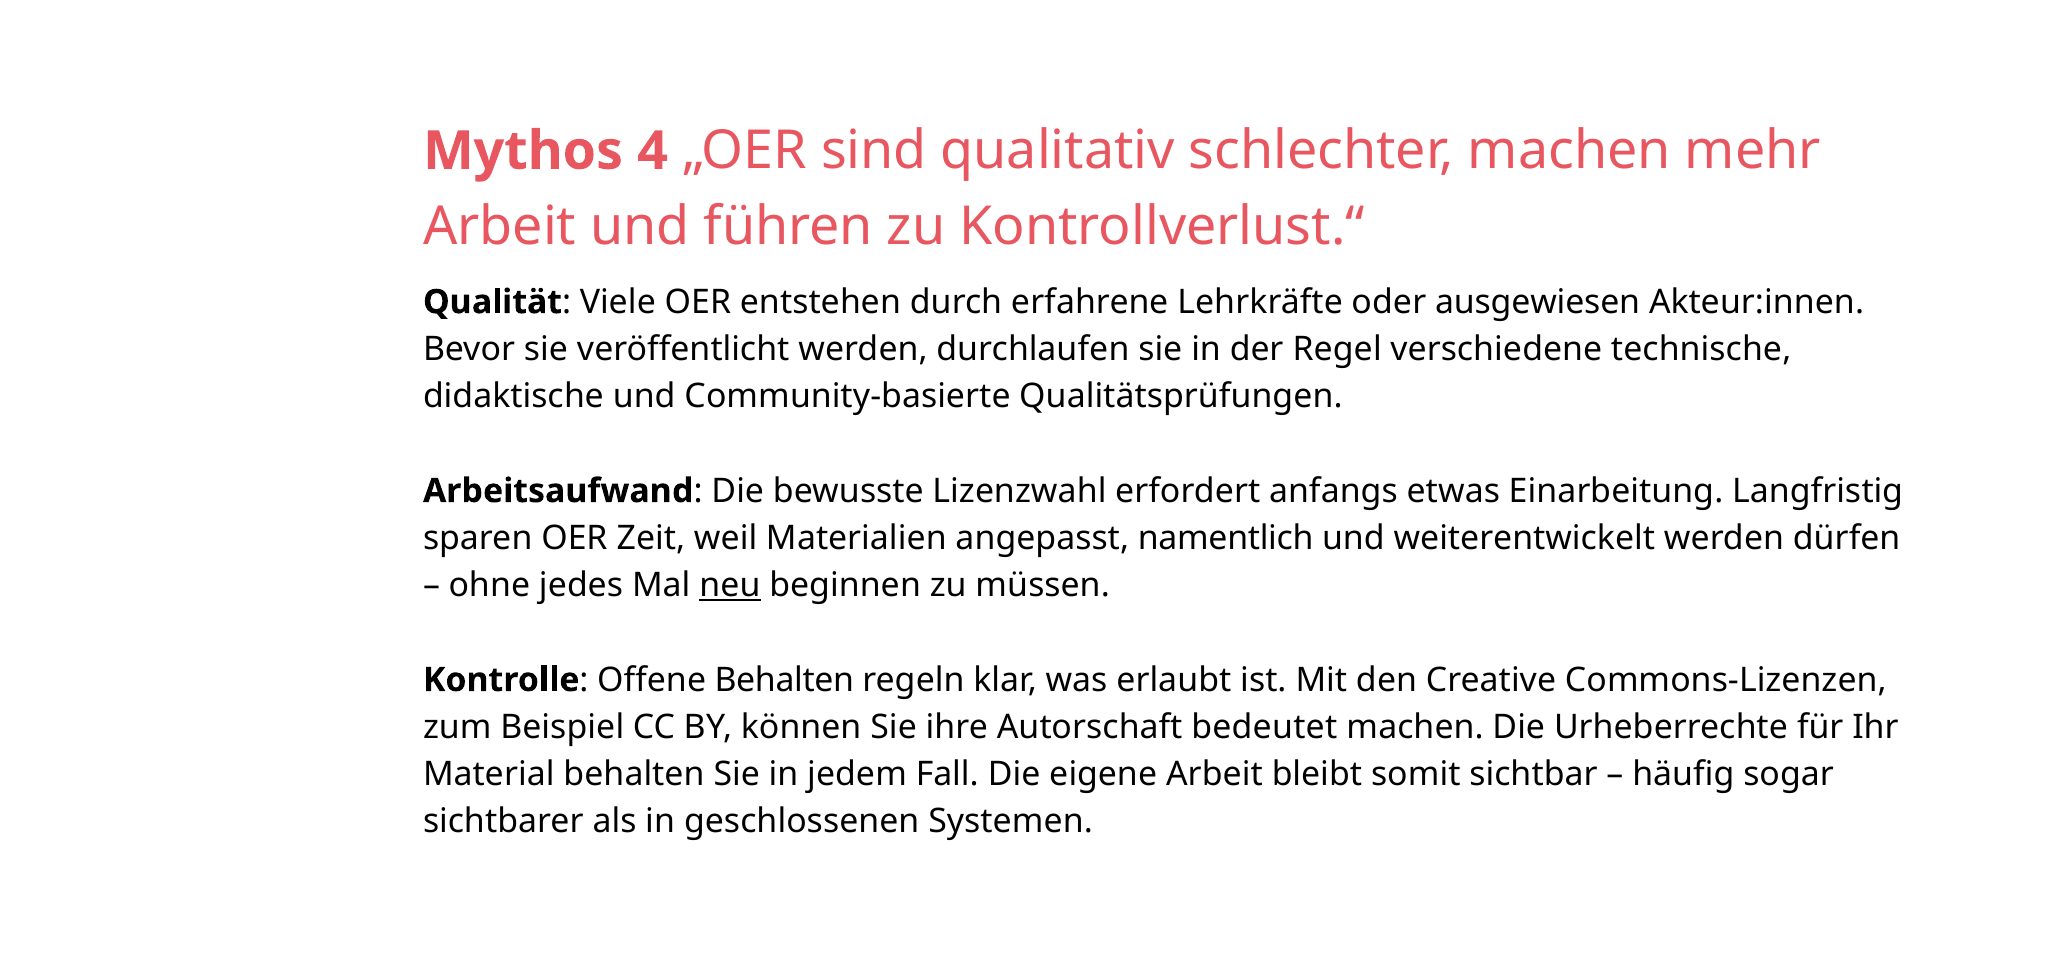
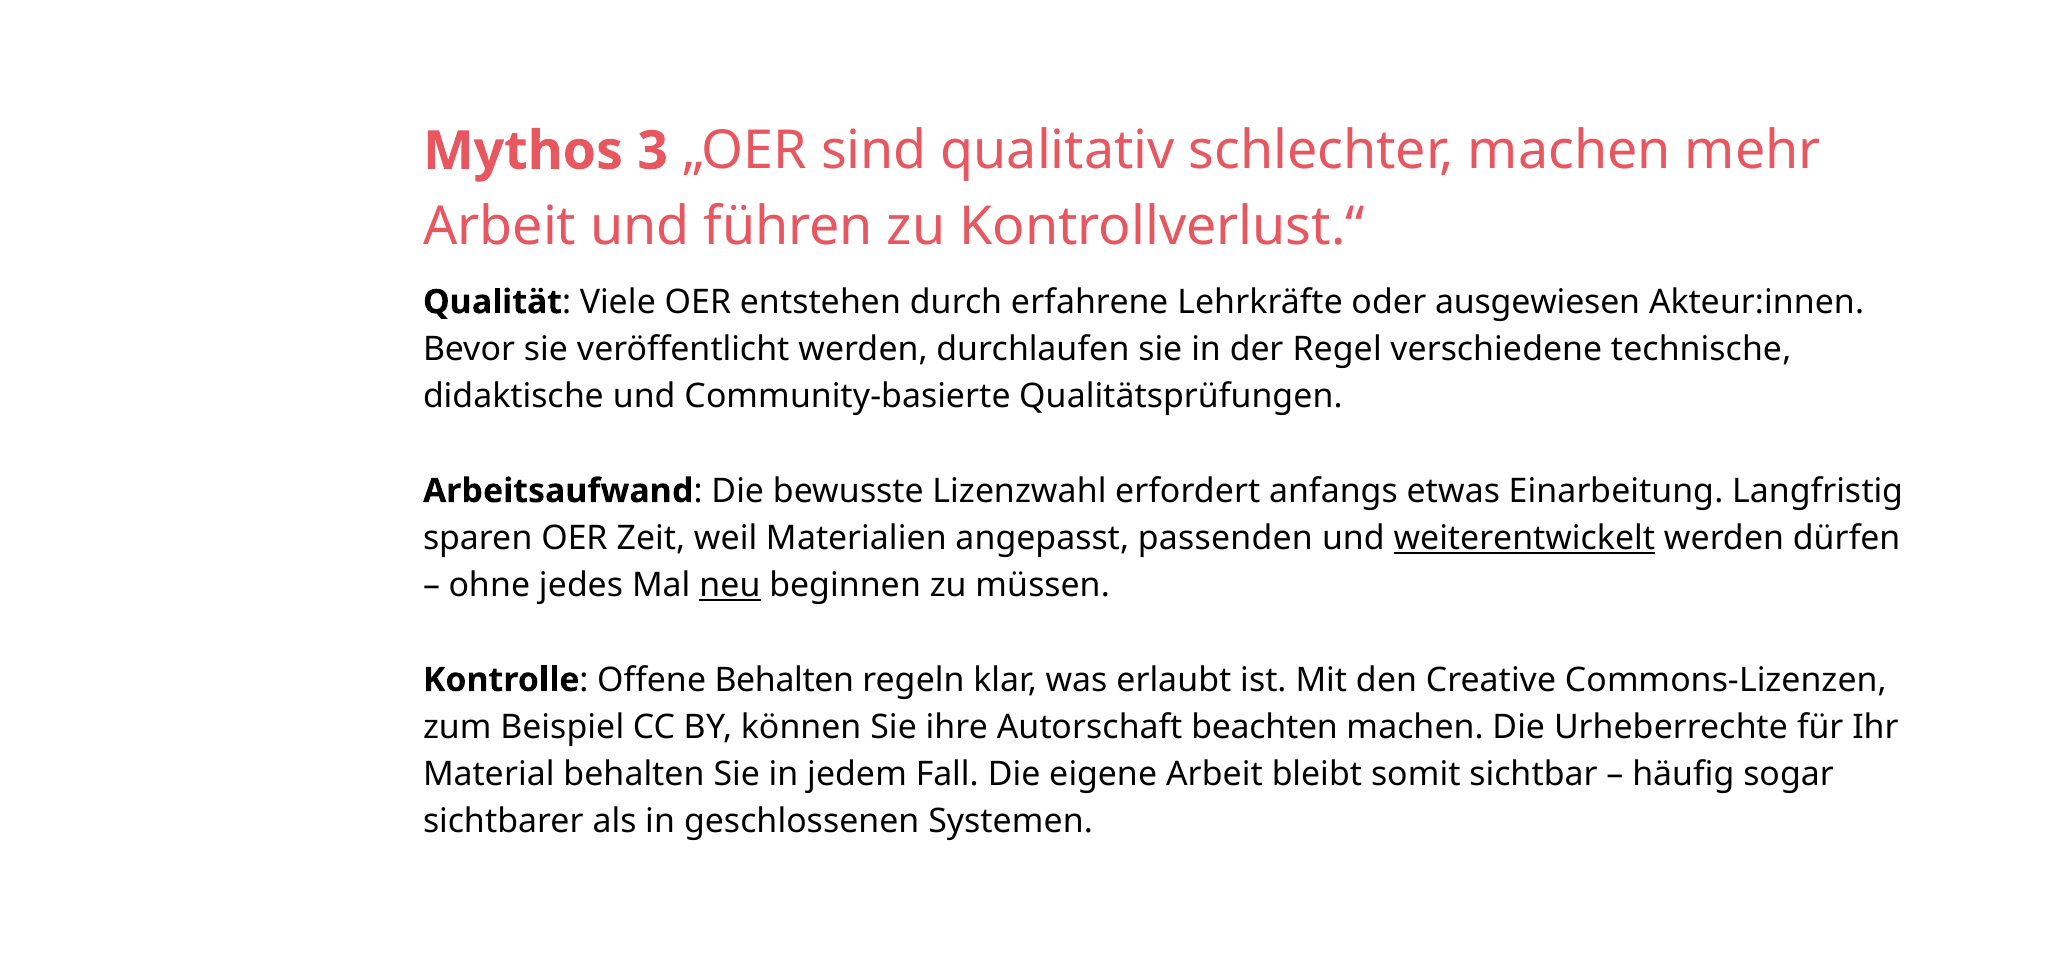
4: 4 -> 3
namentlich: namentlich -> passenden
weiterentwickelt underline: none -> present
bedeutet: bedeutet -> beachten
